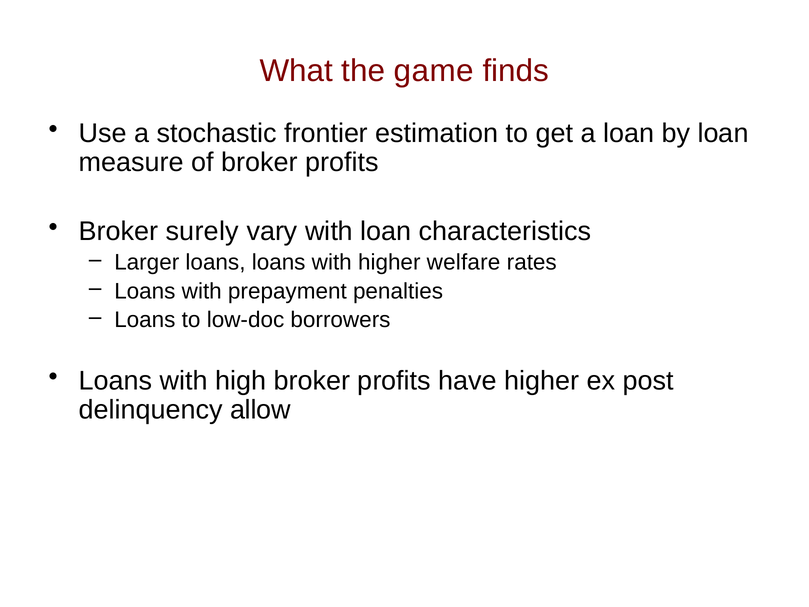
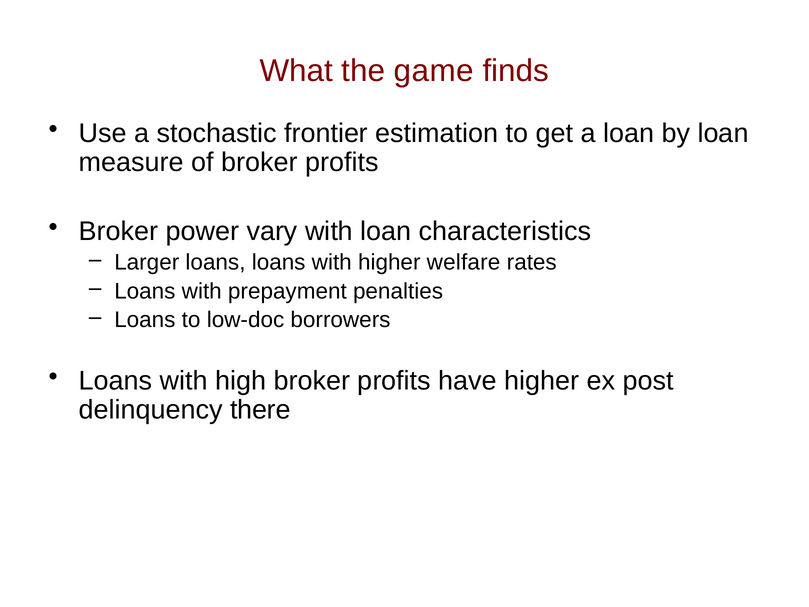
surely: surely -> power
allow: allow -> there
